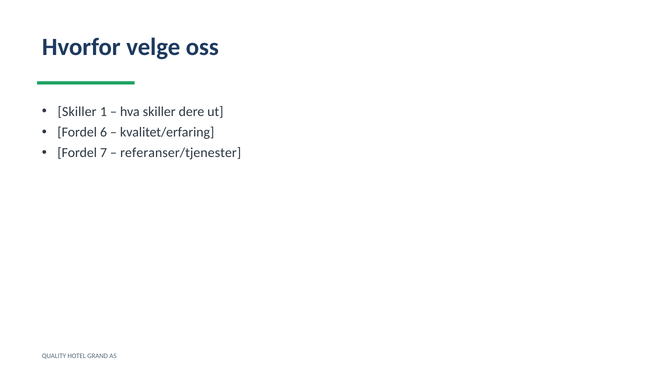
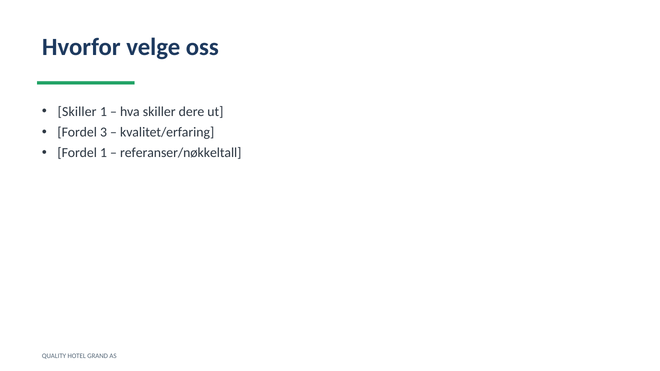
6: 6 -> 3
Fordel 7: 7 -> 1
referanser/tjenester: referanser/tjenester -> referanser/nøkkeltall
